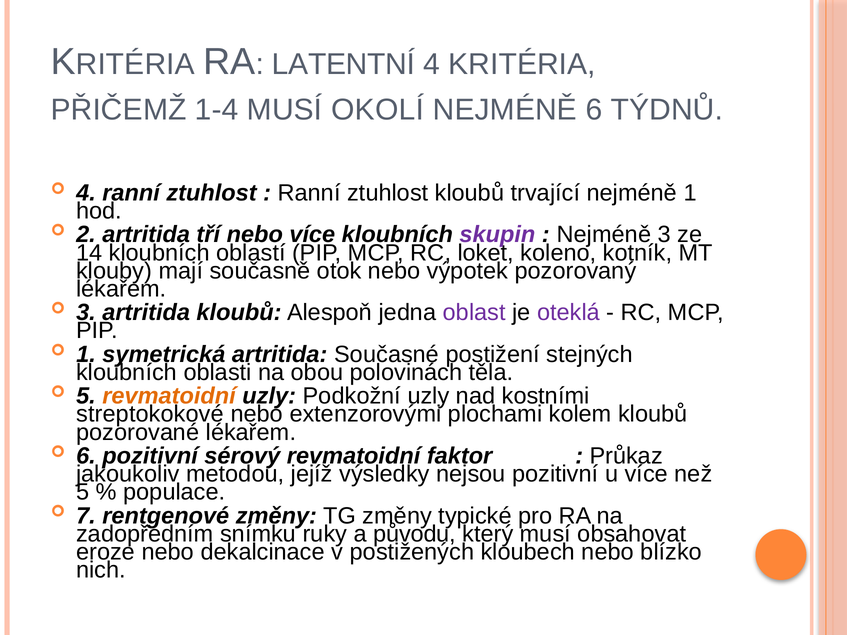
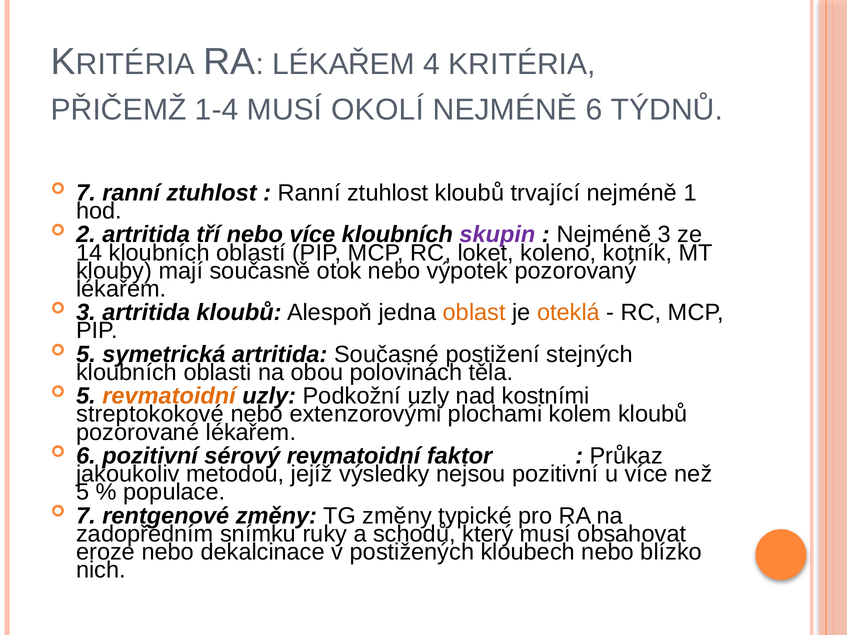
LATENTNÍ at (344, 64): LATENTNÍ -> LÉKAŘEM
4 at (86, 193): 4 -> 7
oblast colour: purple -> orange
oteklá colour: purple -> orange
1 at (86, 355): 1 -> 5
původu: původu -> schodů
